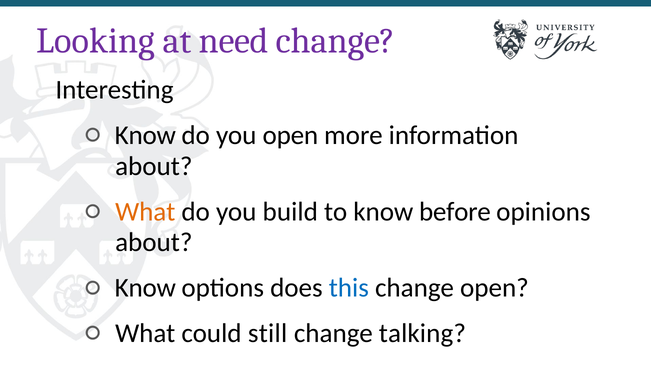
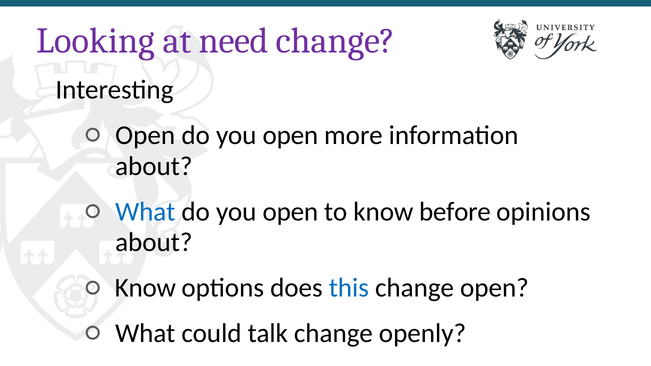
Know at (145, 135): Know -> Open
What at (145, 212) colour: orange -> blue
build at (290, 212): build -> open
still: still -> talk
talking: talking -> openly
